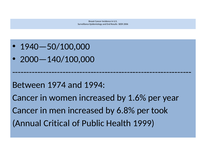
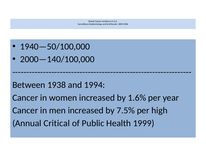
1974: 1974 -> 1938
6.8%: 6.8% -> 7.5%
took: took -> high
